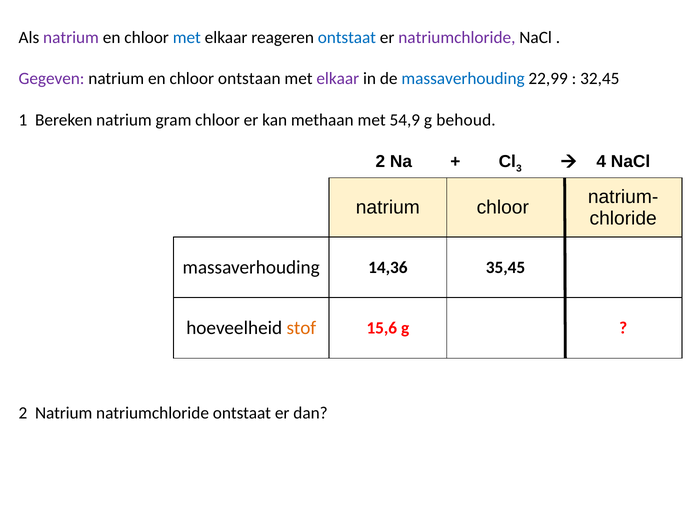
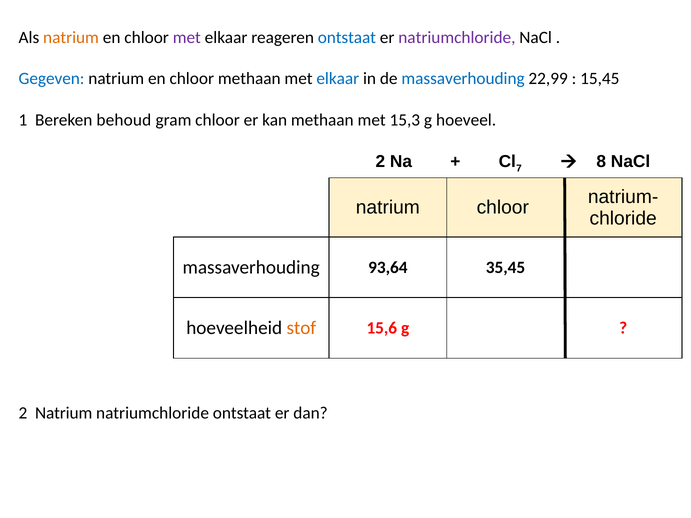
natrium at (71, 37) colour: purple -> orange
met at (187, 37) colour: blue -> purple
Gegeven colour: purple -> blue
chloor ontstaan: ontstaan -> methaan
elkaar at (338, 79) colour: purple -> blue
32,45: 32,45 -> 15,45
Bereken natrium: natrium -> behoud
54,9: 54,9 -> 15,3
behoud: behoud -> hoeveel
3: 3 -> 7
4: 4 -> 8
14,36: 14,36 -> 93,64
